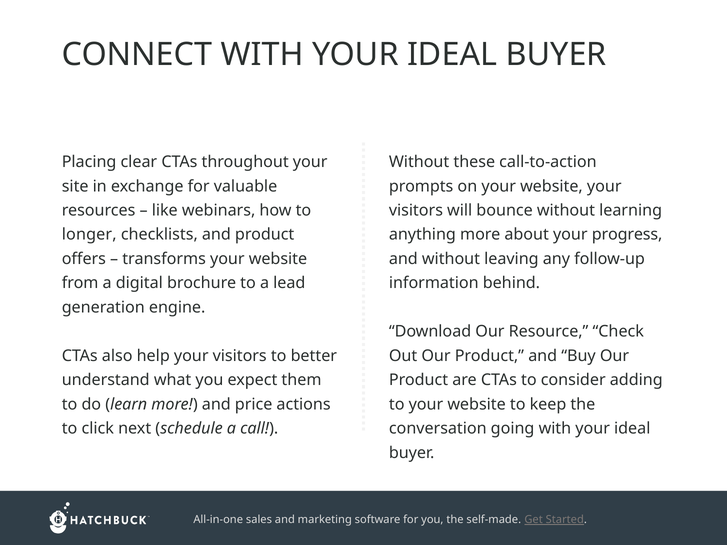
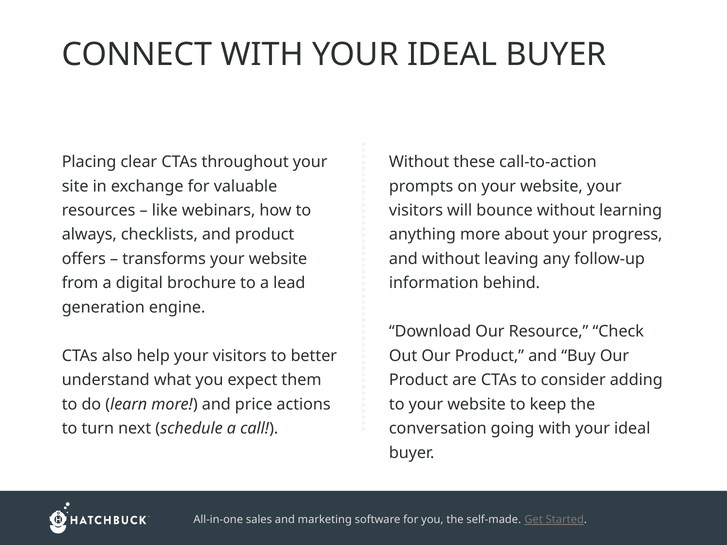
longer: longer -> always
click: click -> turn
